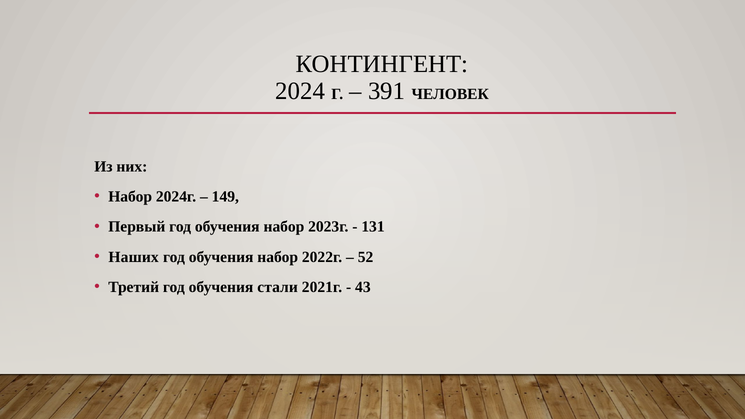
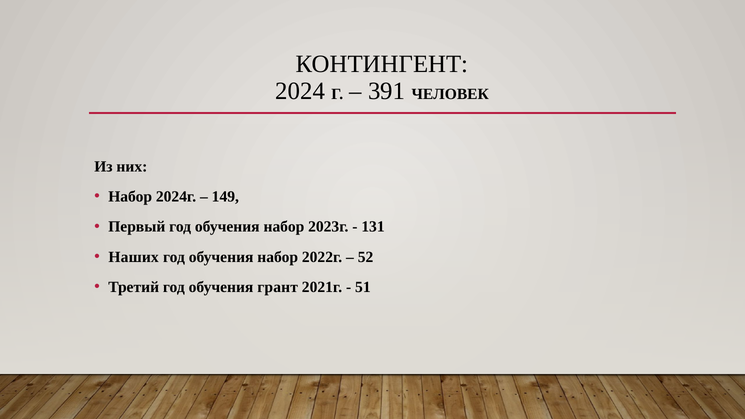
стали: стали -> грант
43: 43 -> 51
